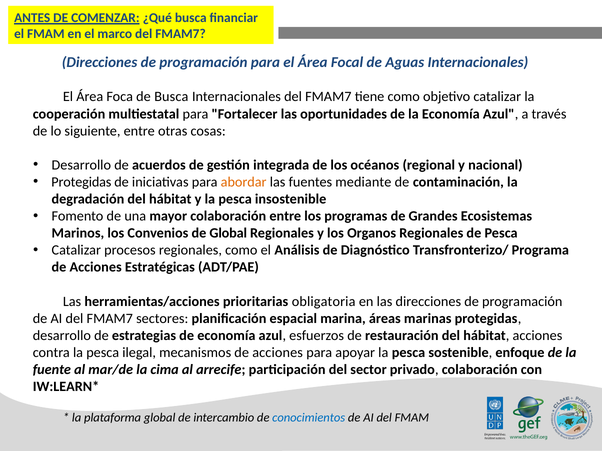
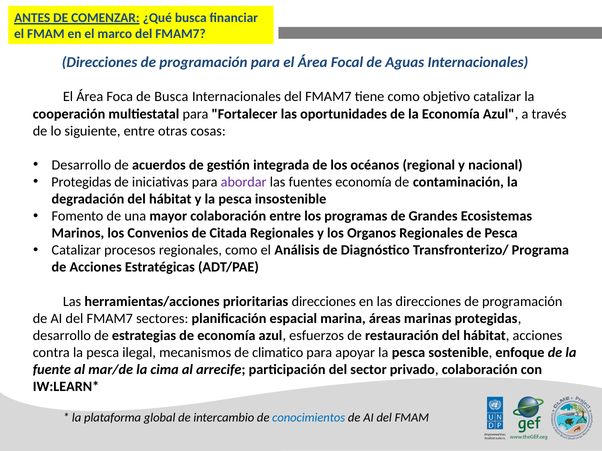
abordar colour: orange -> purple
fuentes mediante: mediante -> economía
de Global: Global -> Citada
prioritarias obligatoria: obligatoria -> direcciones
mecanismos de acciones: acciones -> climatico
